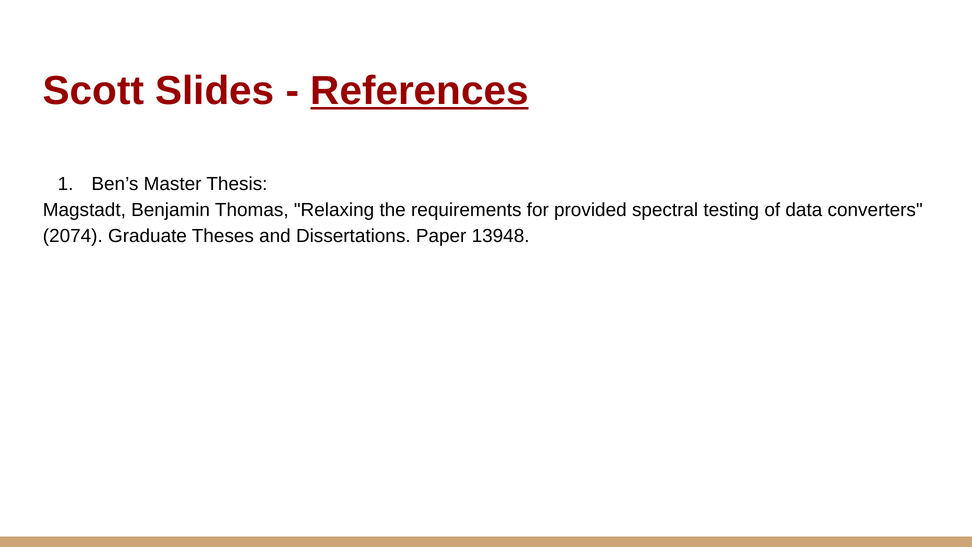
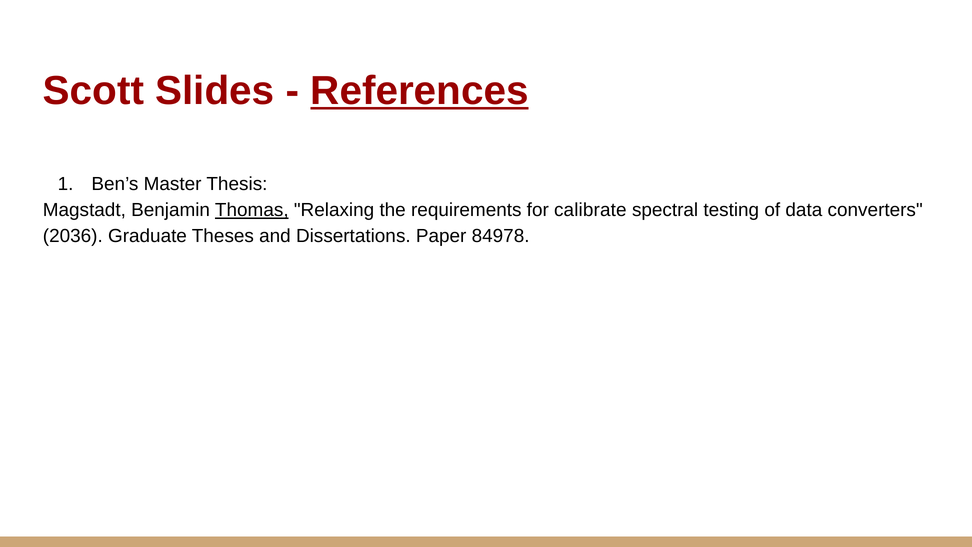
Thomas underline: none -> present
provided: provided -> calibrate
2074: 2074 -> 2036
13948: 13948 -> 84978
